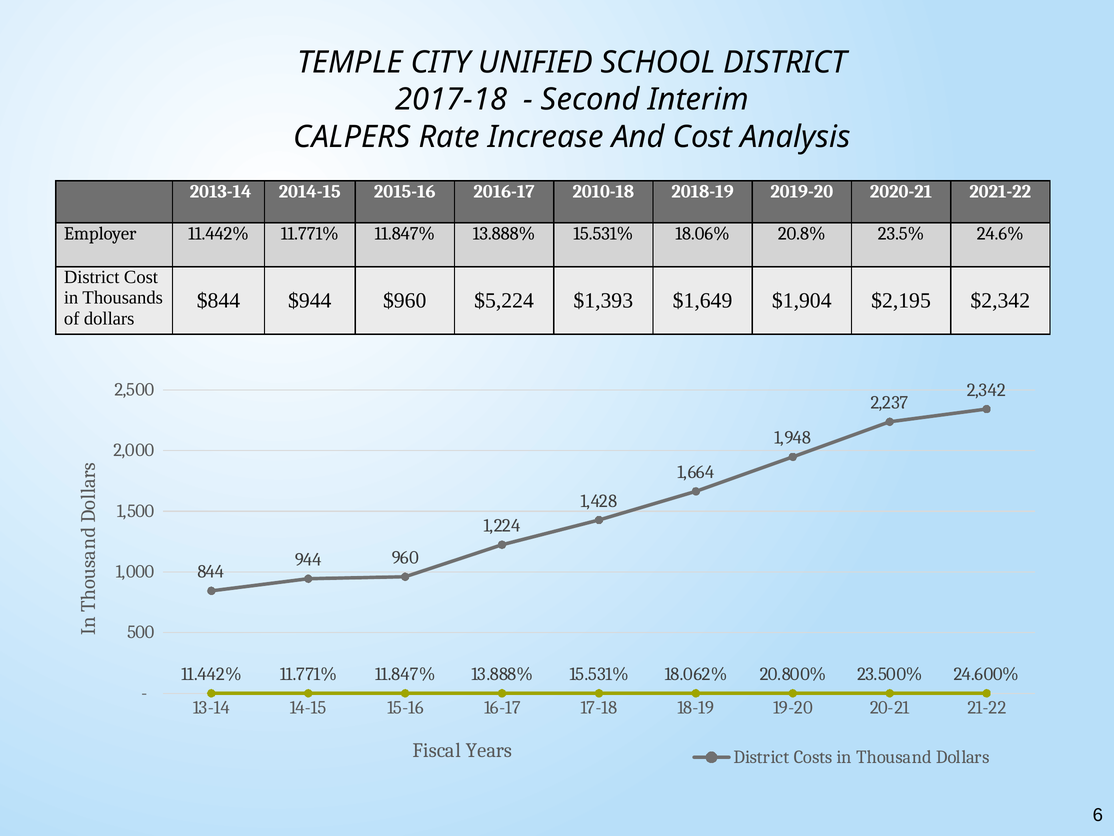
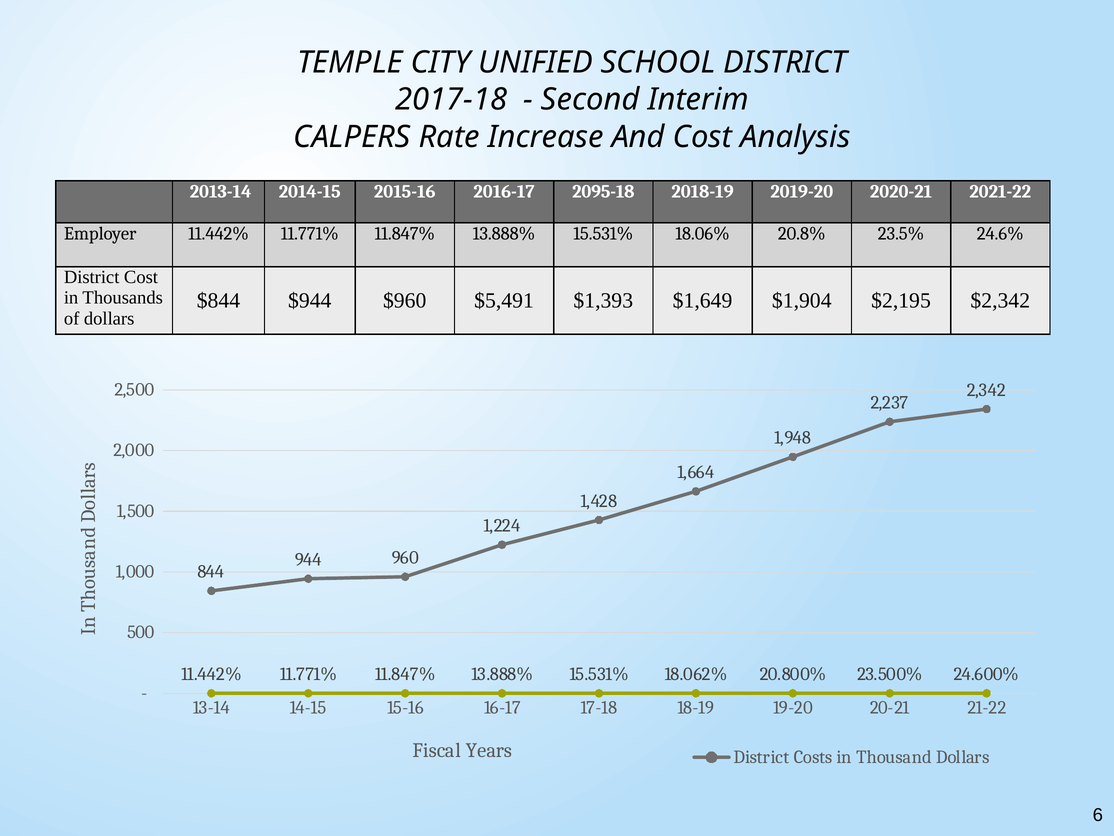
2010-18: 2010-18 -> 2095-18
$5,224: $5,224 -> $5,491
